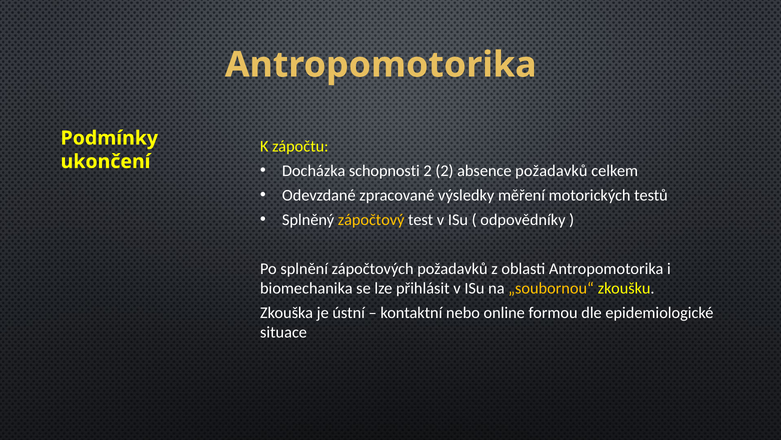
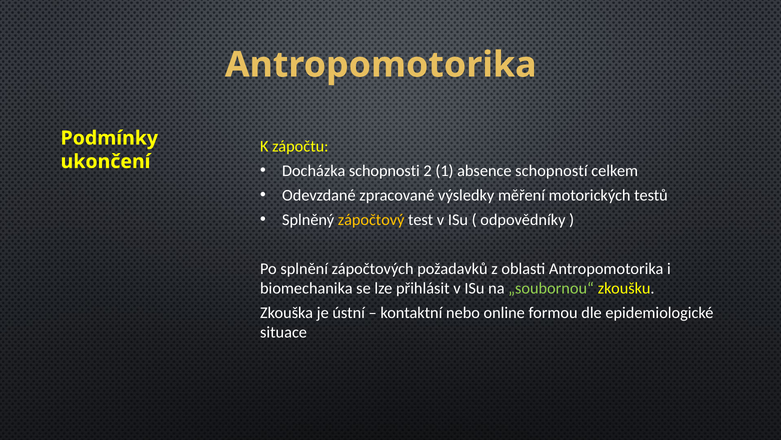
2 2: 2 -> 1
absence požadavků: požadavků -> schopností
„soubornou“ colour: yellow -> light green
